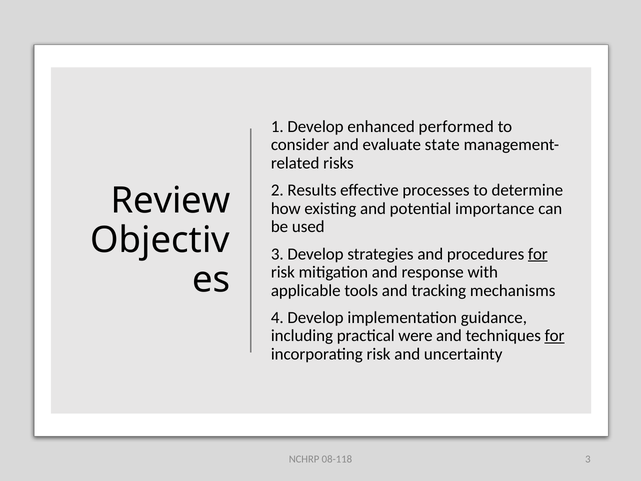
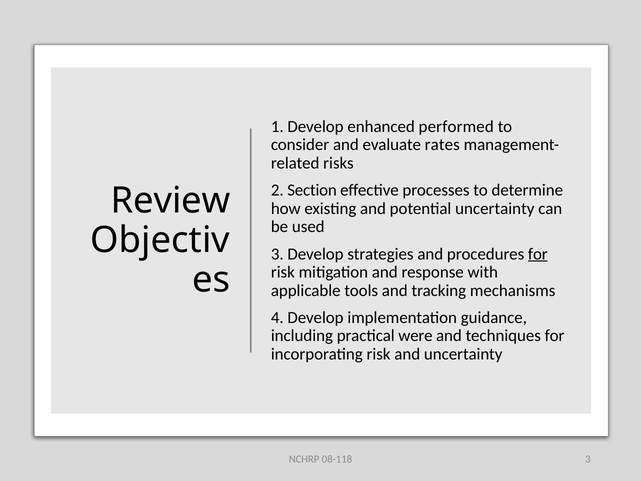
state: state -> rates
Results: Results -> Section
potential importance: importance -> uncertainty
for at (555, 336) underline: present -> none
